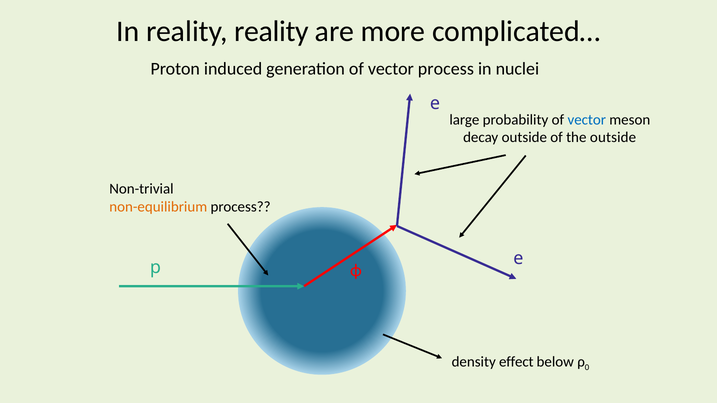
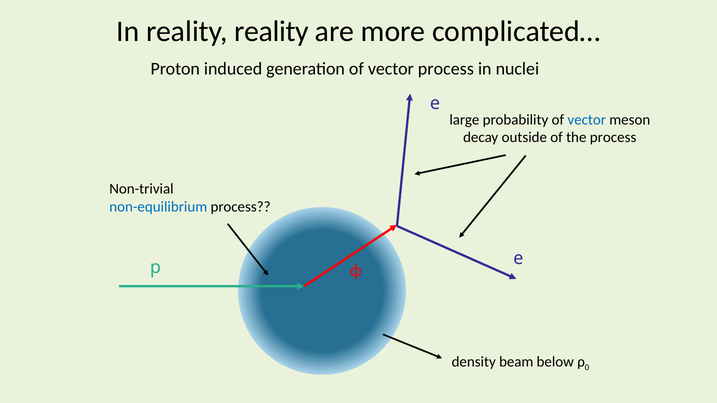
the outside: outside -> process
non-equilibrium colour: orange -> blue
effect: effect -> beam
